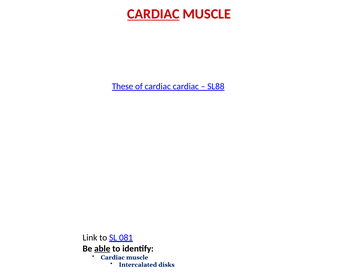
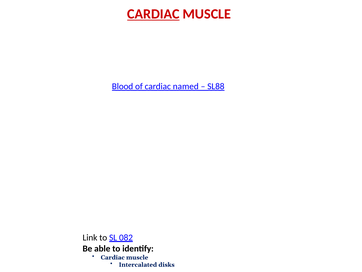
These: These -> Blood
cardiac cardiac: cardiac -> named
081: 081 -> 082
able underline: present -> none
